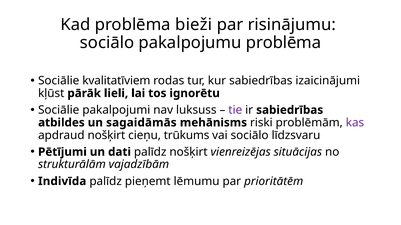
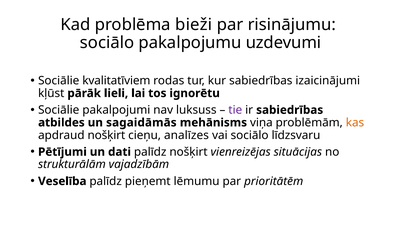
pakalpojumu problēma: problēma -> uzdevumi
riski: riski -> viņa
kas colour: purple -> orange
trūkums: trūkums -> analīzes
Indivīda: Indivīda -> Veselība
